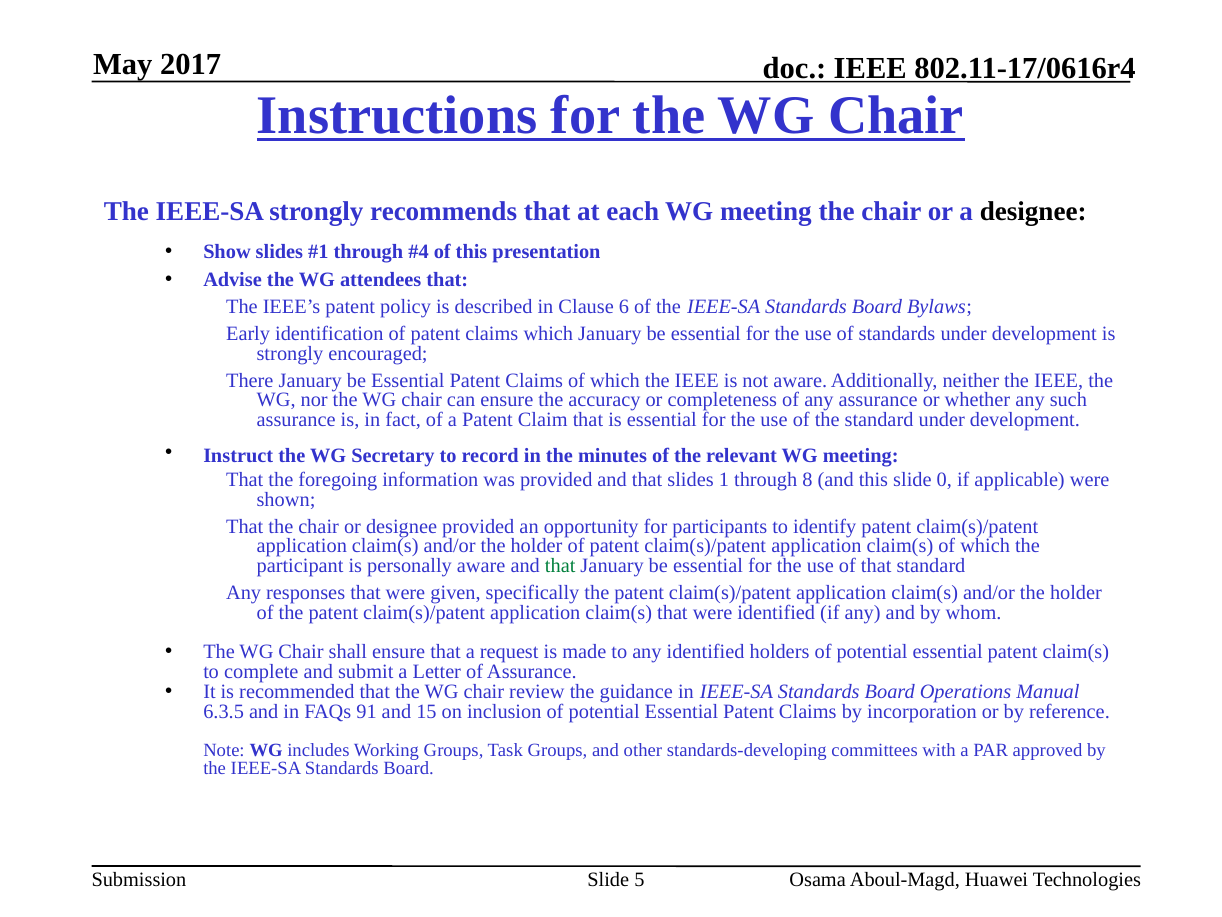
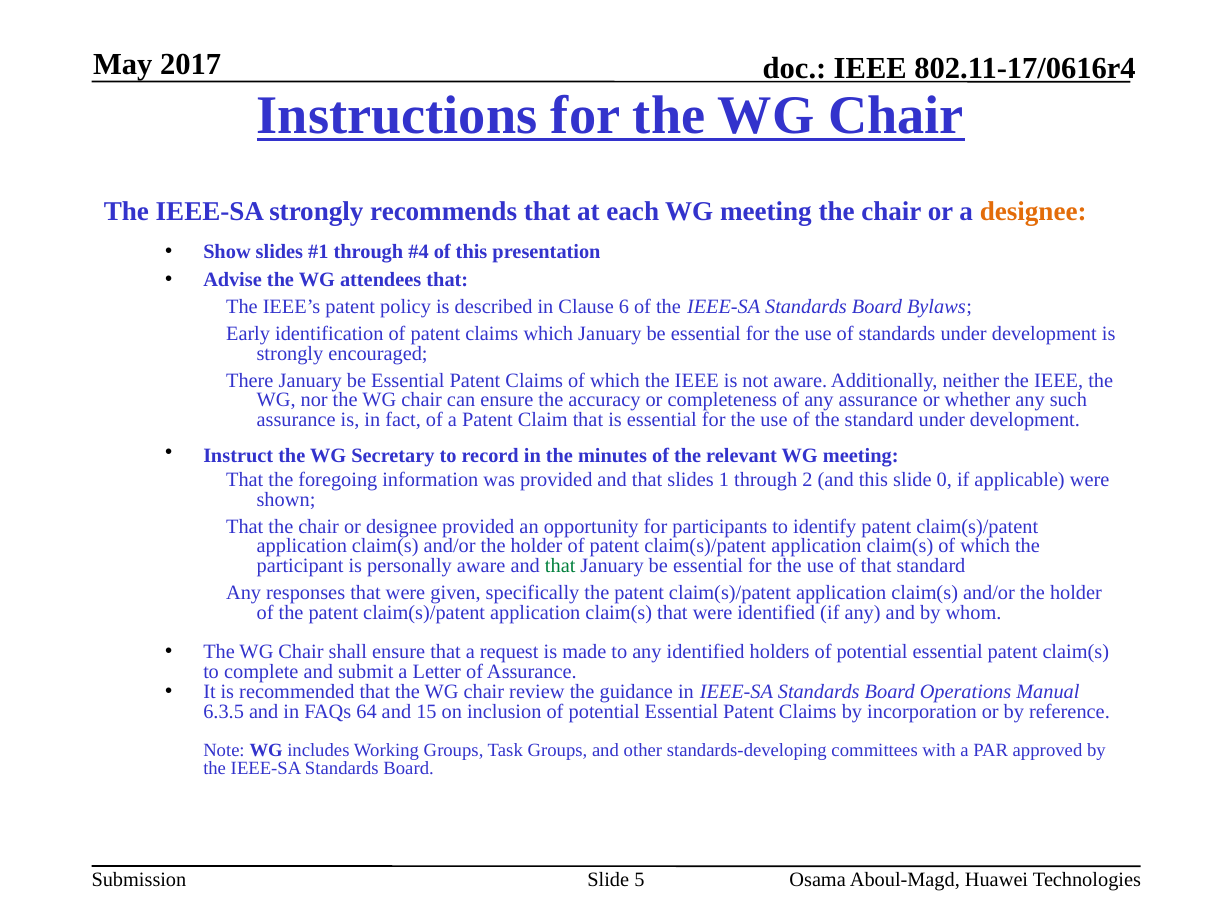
designee at (1033, 212) colour: black -> orange
8: 8 -> 2
91: 91 -> 64
